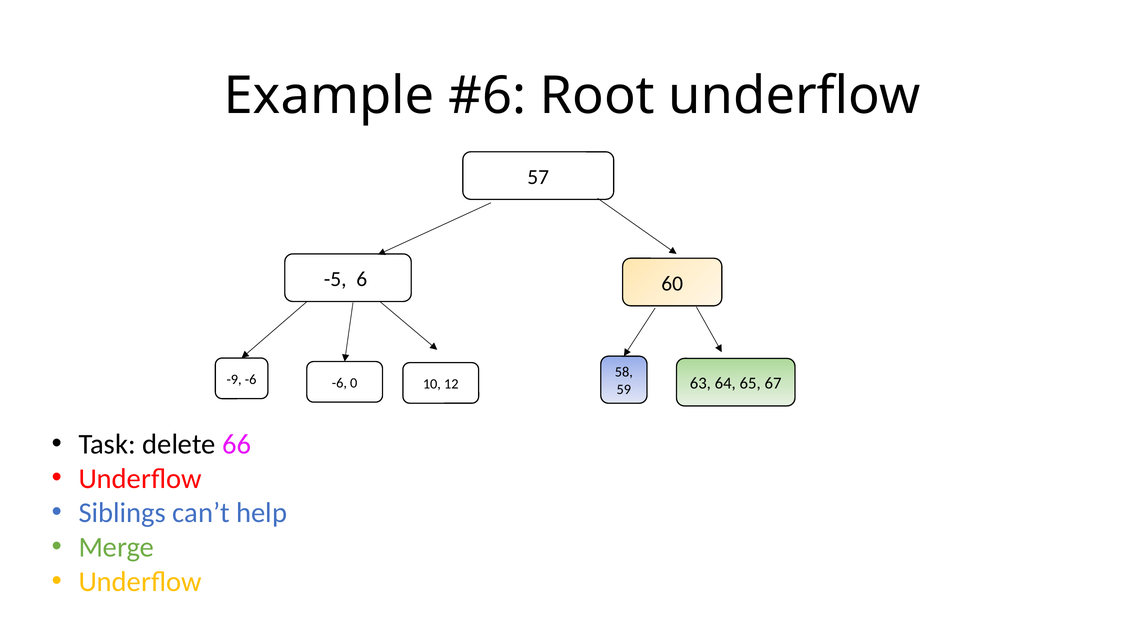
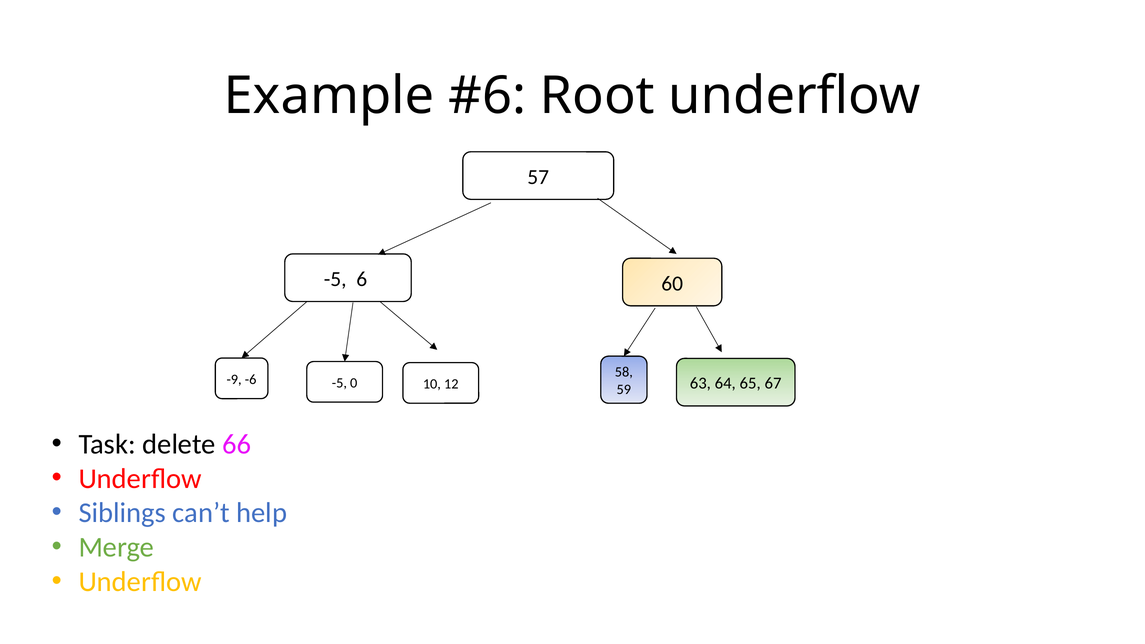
-6 -6: -6 -> -5
